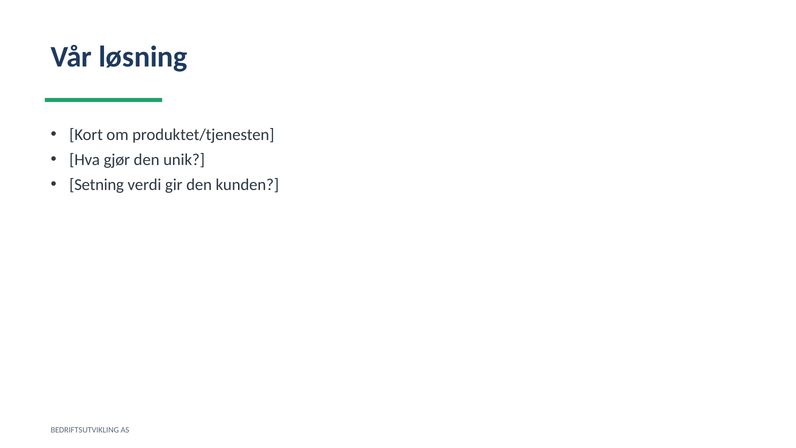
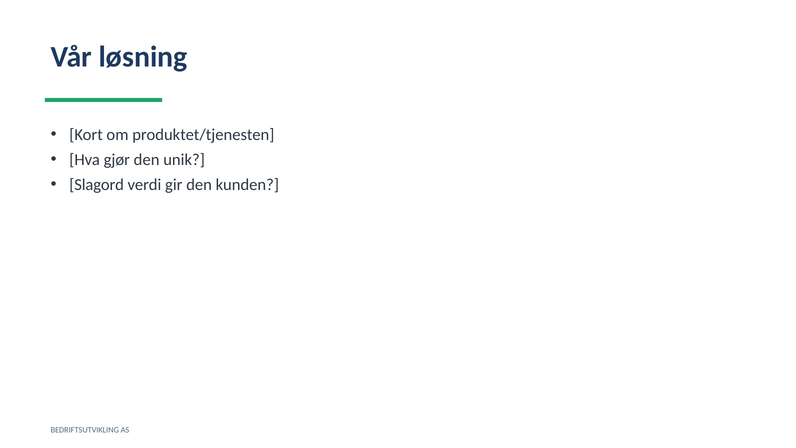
Setning: Setning -> Slagord
